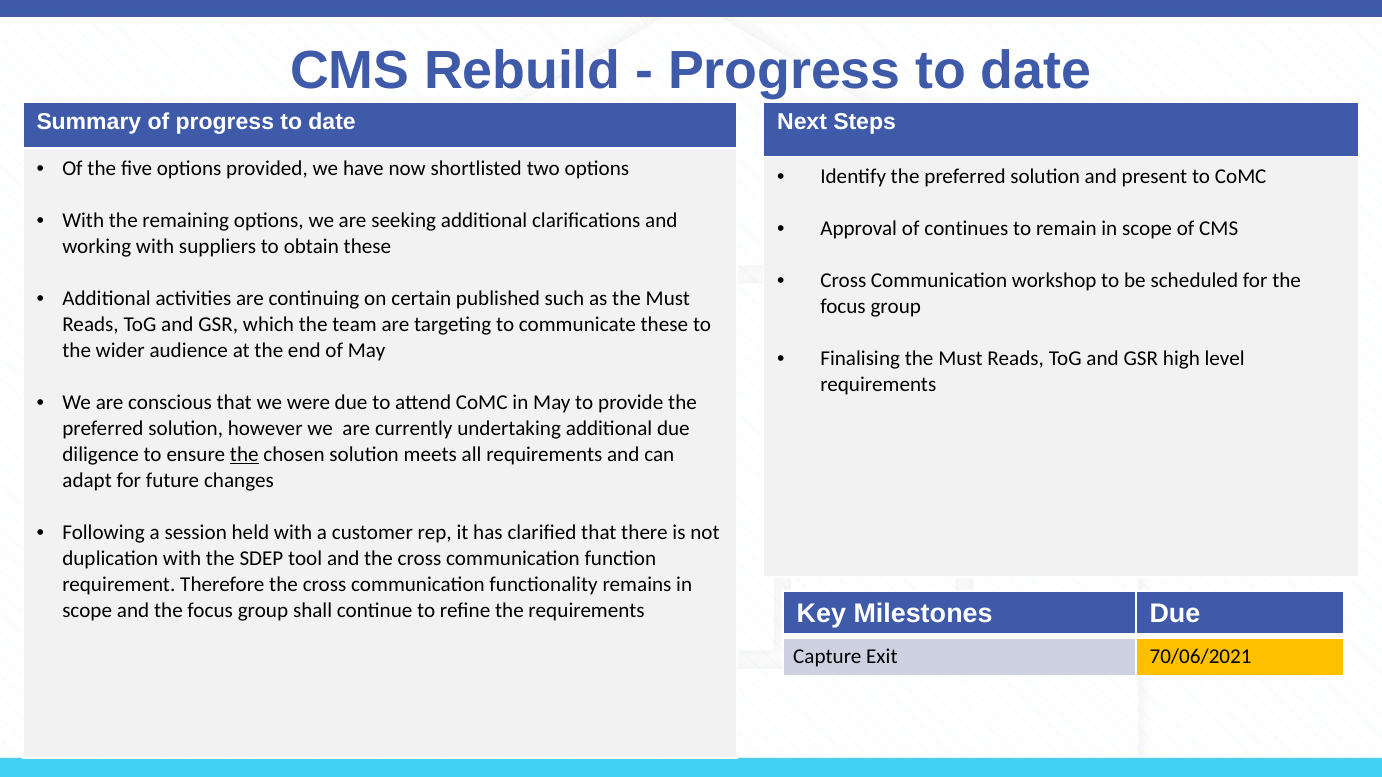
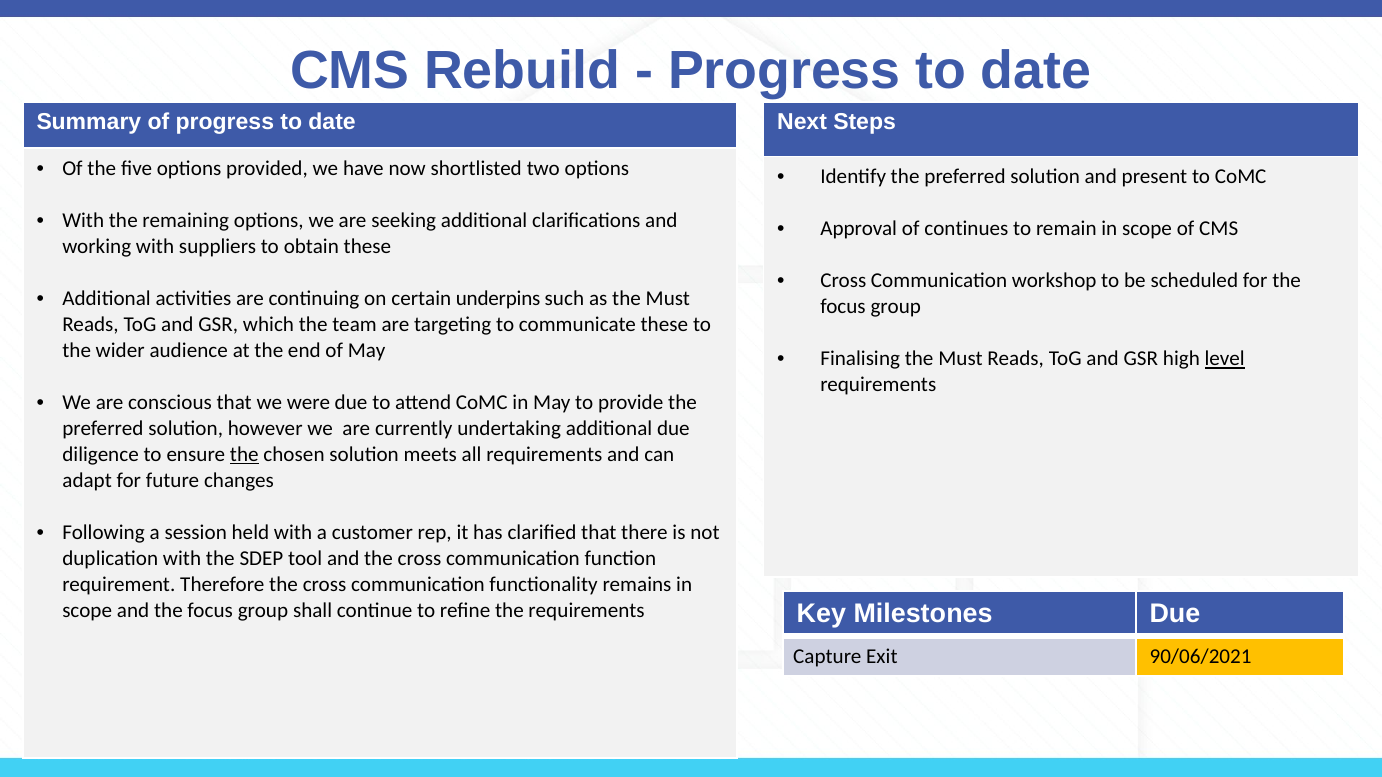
published: published -> underpins
level underline: none -> present
70/06/2021: 70/06/2021 -> 90/06/2021
